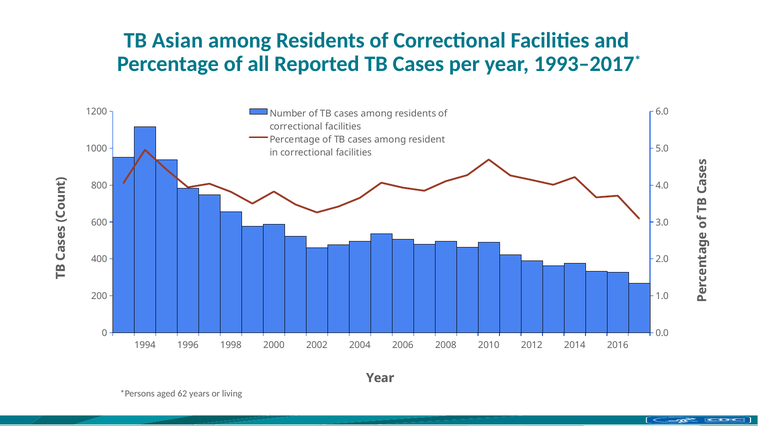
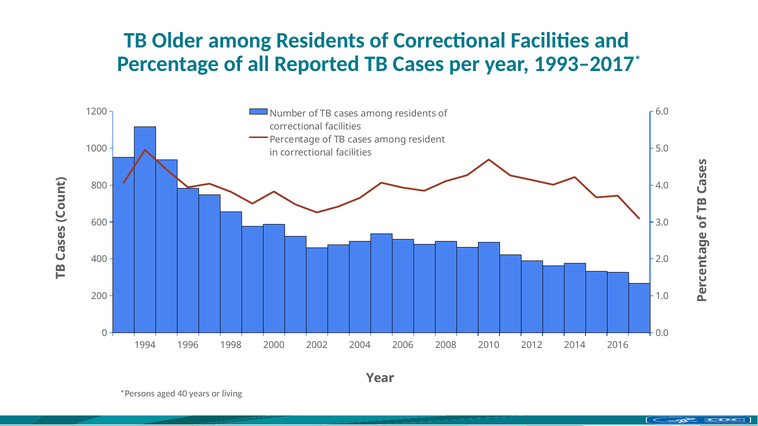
Asian: Asian -> Older
62: 62 -> 40
